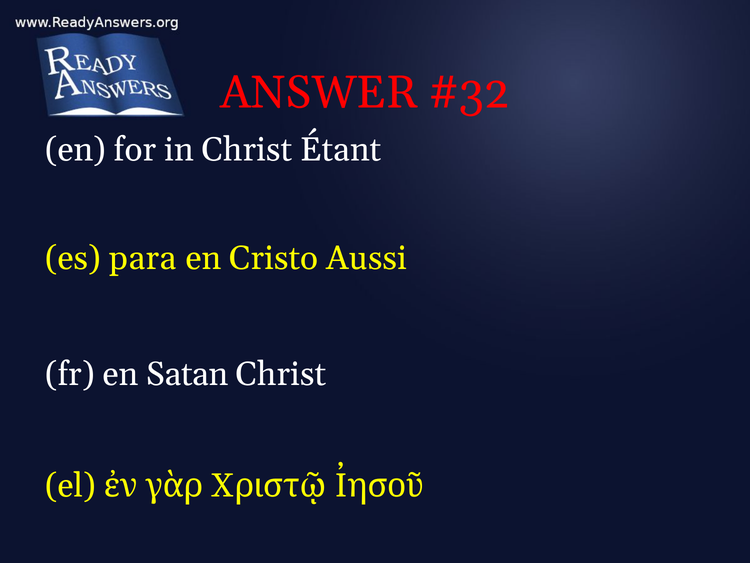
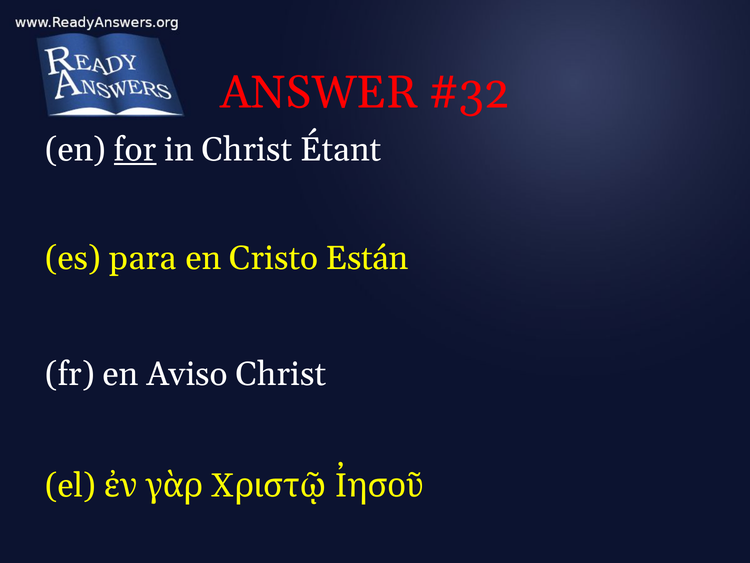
for underline: none -> present
Aussi: Aussi -> Están
Satan: Satan -> Aviso
